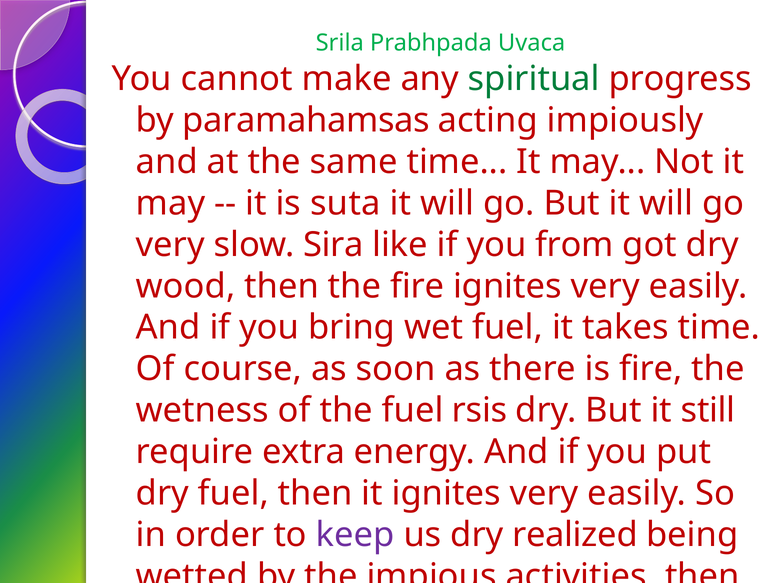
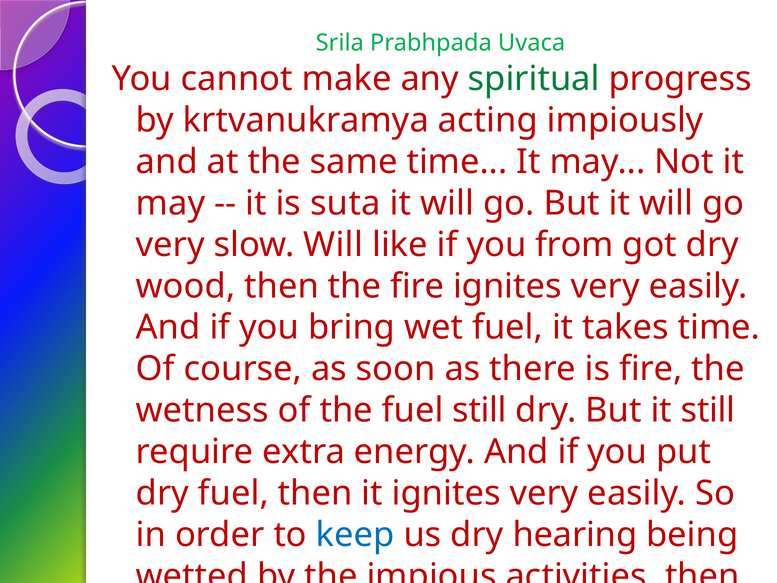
paramahamsas: paramahamsas -> krtvanukramya
slow Sira: Sira -> Will
fuel rsis: rsis -> still
keep at (355, 535) colour: purple -> blue
realized: realized -> hearing
